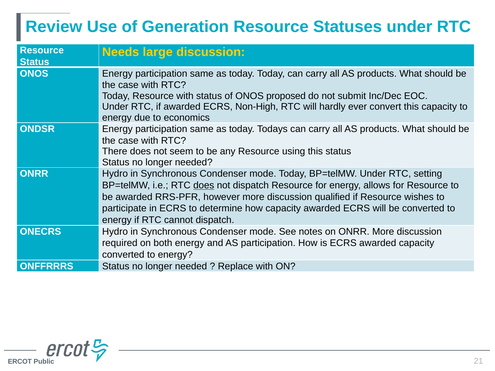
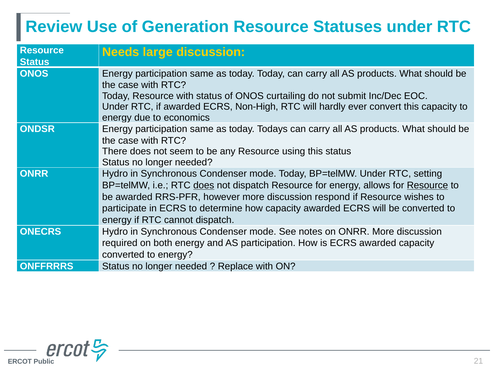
proposed: proposed -> curtailing
Resource at (427, 185) underline: none -> present
qualified: qualified -> respond
